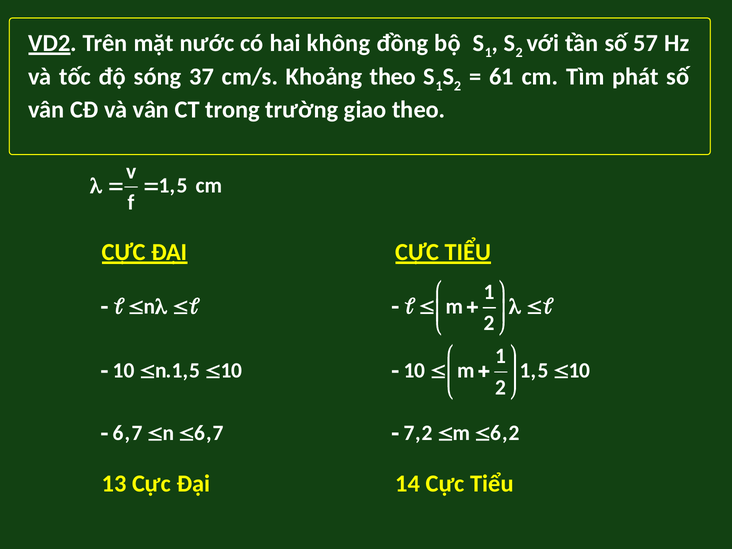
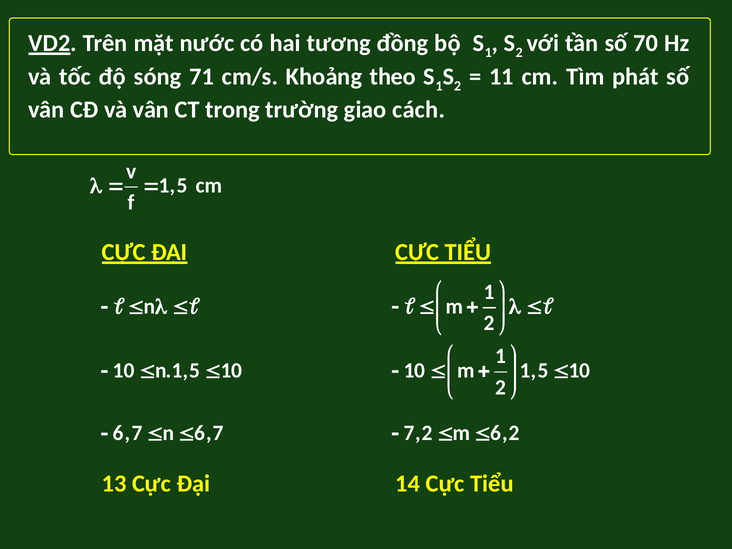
không: không -> tương
57: 57 -> 70
37: 37 -> 71
61: 61 -> 11
giao theo: theo -> cách
